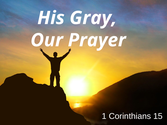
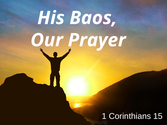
Gray: Gray -> Baos
